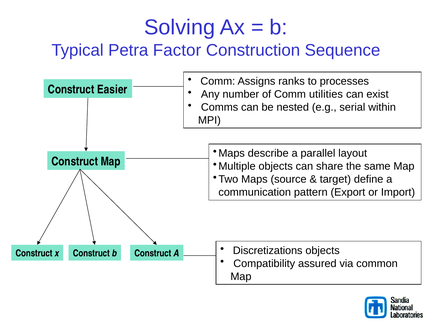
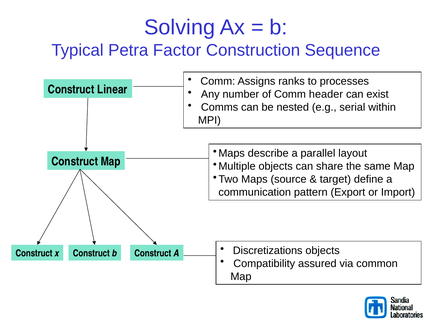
Easier: Easier -> Linear
utilities: utilities -> header
